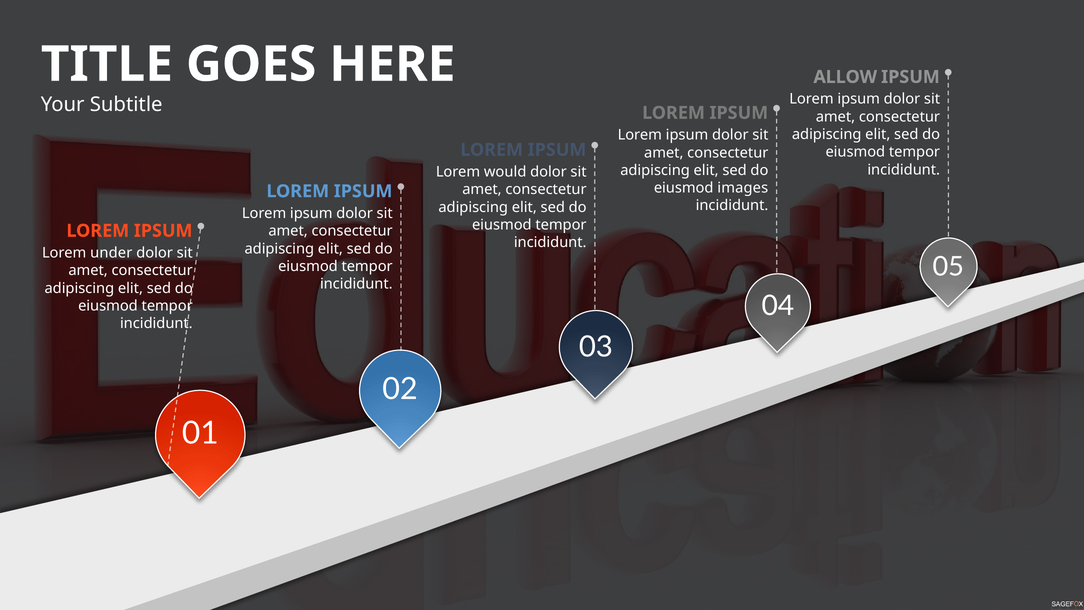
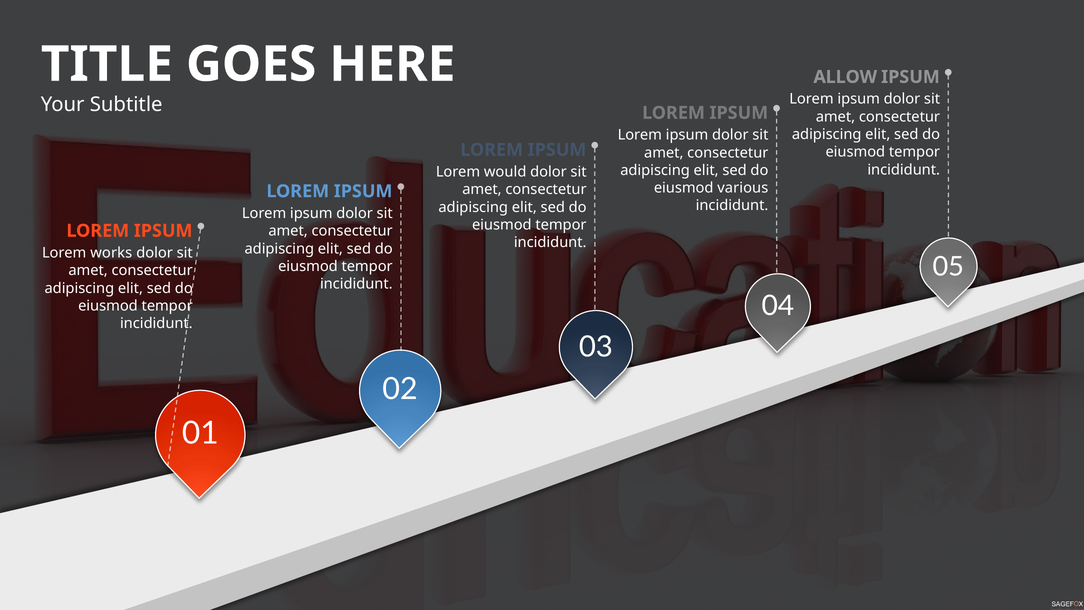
images: images -> various
under: under -> works
